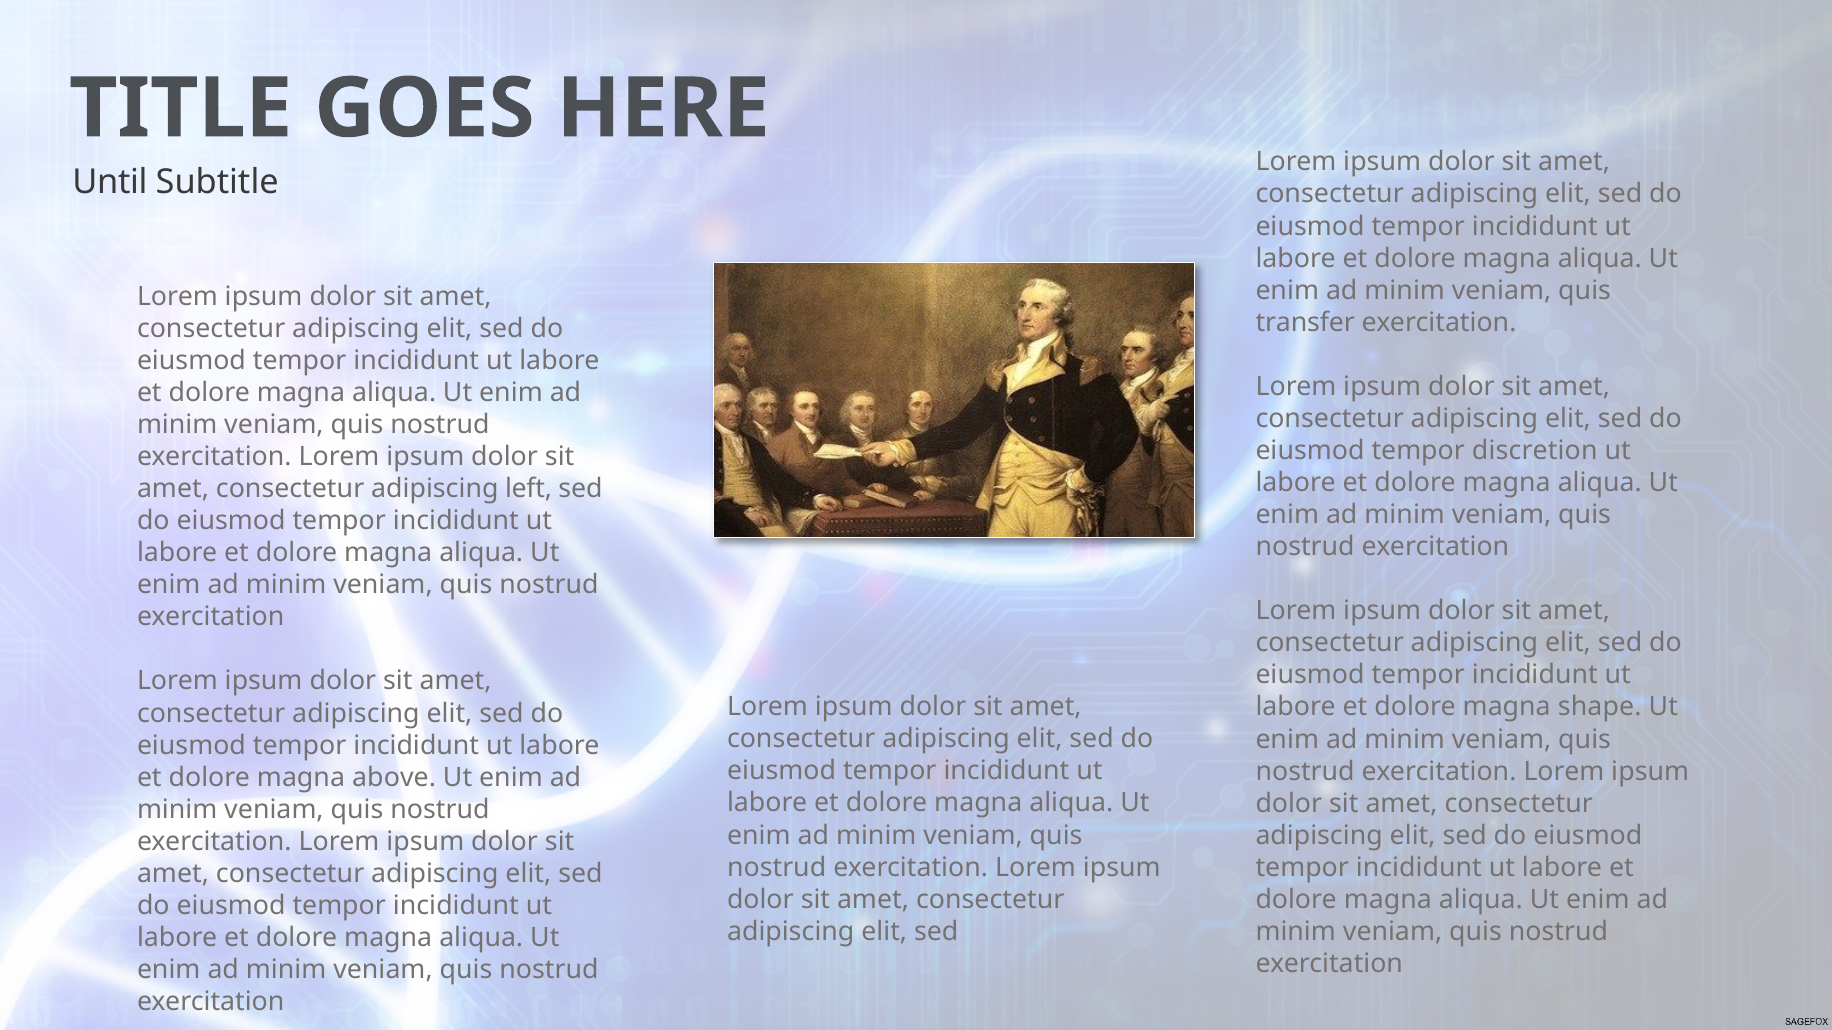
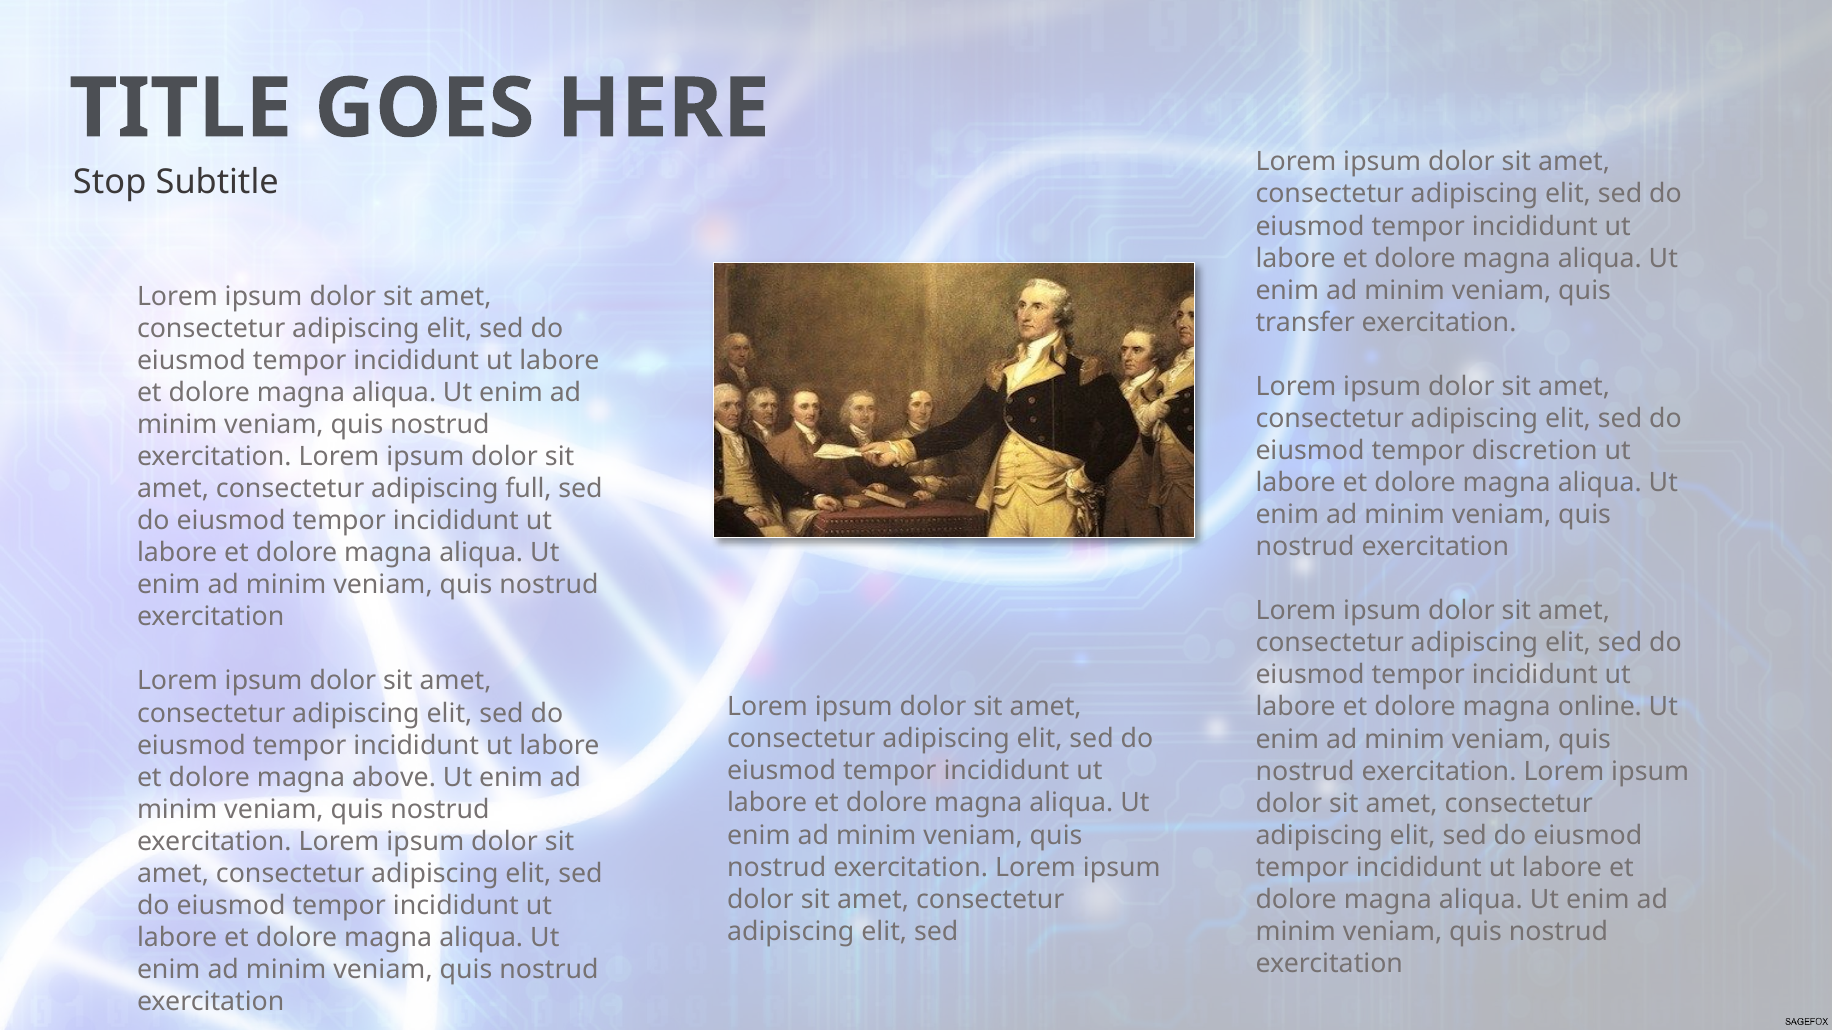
Until: Until -> Stop
left: left -> full
shape: shape -> online
